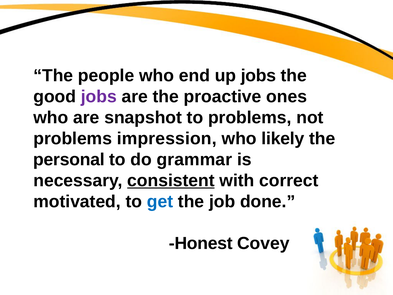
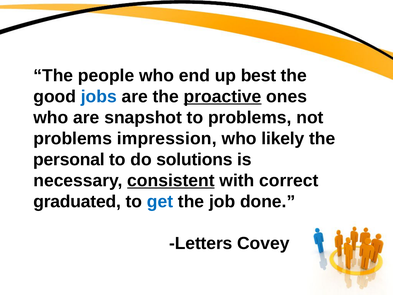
up jobs: jobs -> best
jobs at (99, 96) colour: purple -> blue
proactive underline: none -> present
grammar: grammar -> solutions
motivated: motivated -> graduated
Honest: Honest -> Letters
